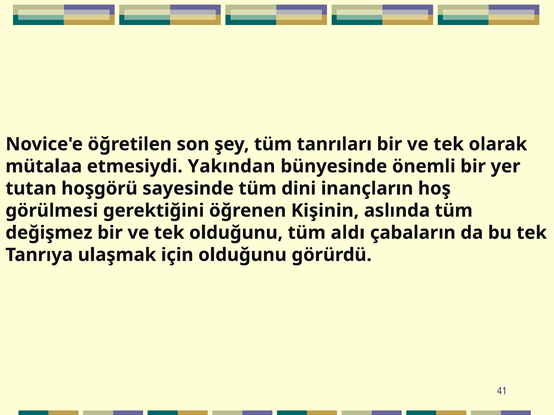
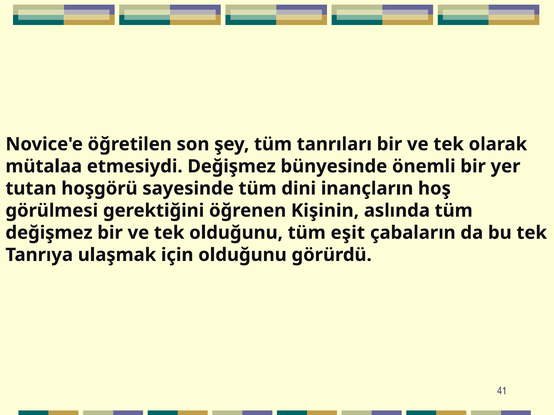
etmesiydi Yakından: Yakından -> Değişmez
aldı: aldı -> eşit
